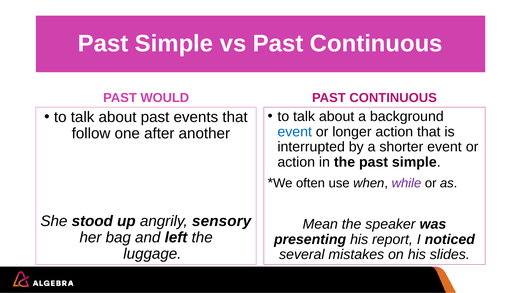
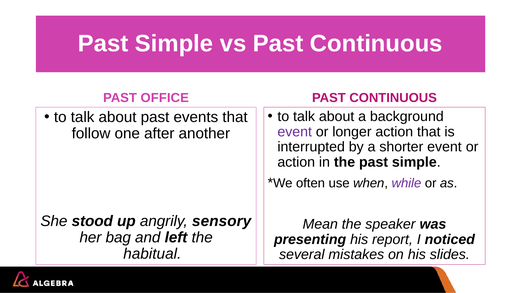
WOULD: WOULD -> OFFICE
event at (295, 132) colour: blue -> purple
luggage: luggage -> habitual
